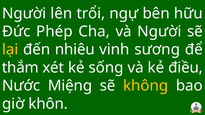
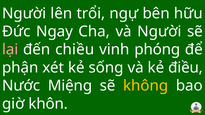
Phép: Phép -> Ngay
lại colour: yellow -> pink
nhiêu: nhiêu -> chiều
sương: sương -> phóng
thắm: thắm -> phận
